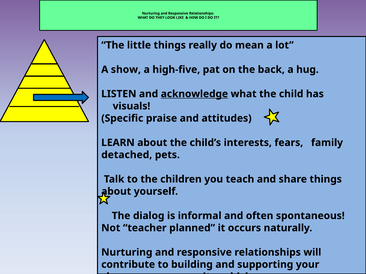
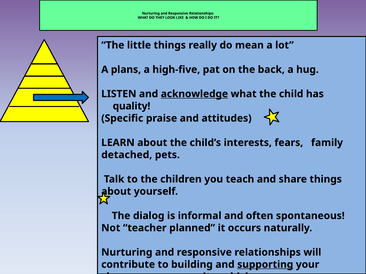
show: show -> plans
visuals: visuals -> quality
supporting underline: none -> present
